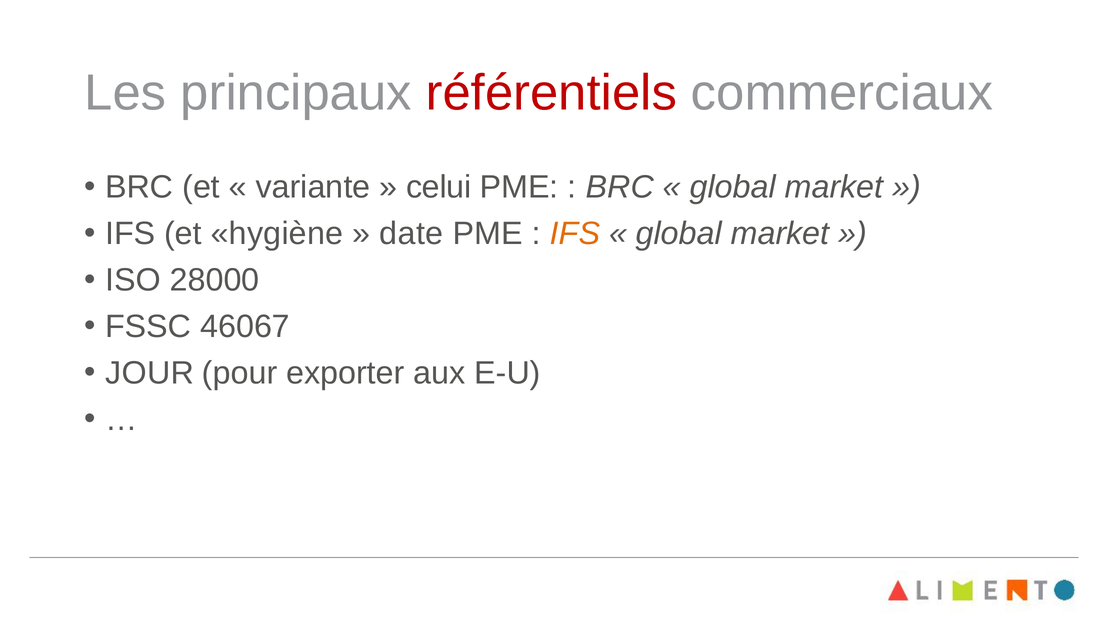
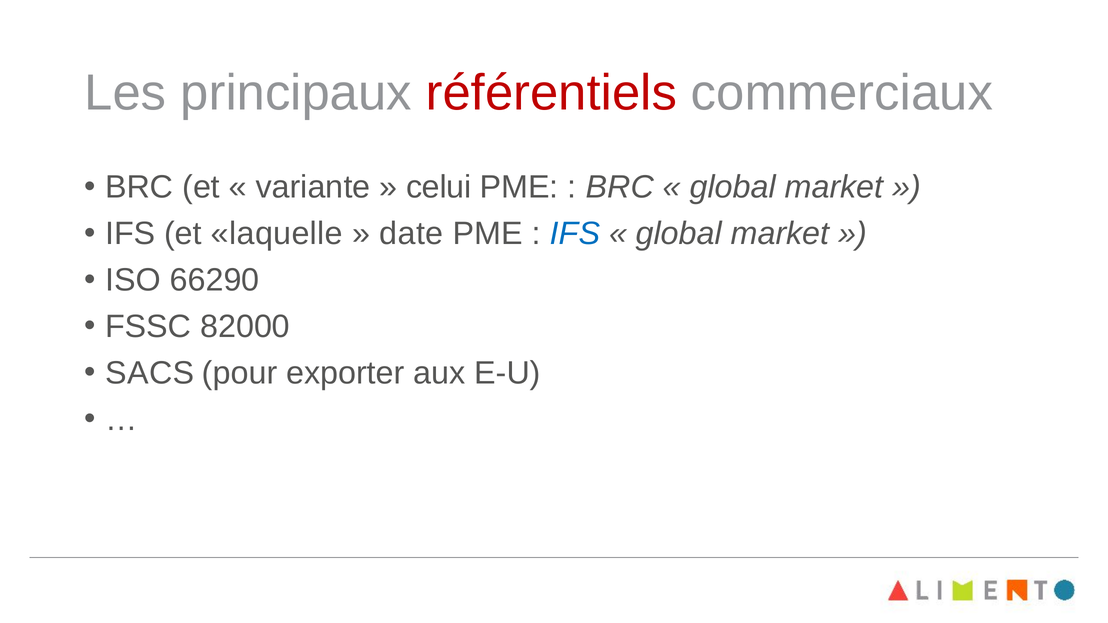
hygiène: hygiène -> laquelle
IFS at (575, 234) colour: orange -> blue
28000: 28000 -> 66290
46067: 46067 -> 82000
JOUR: JOUR -> SACS
